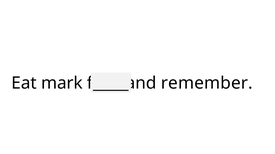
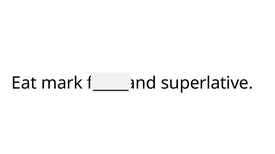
remember: remember -> superlative
